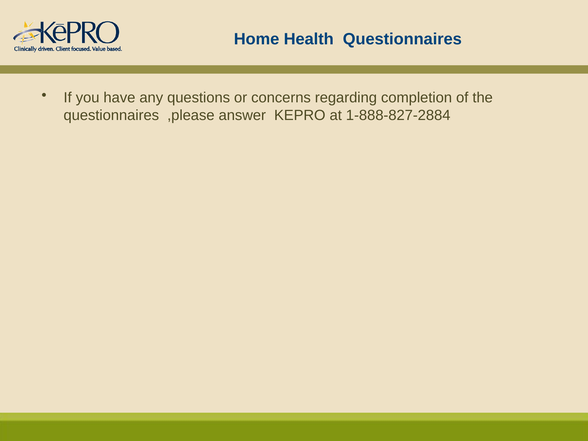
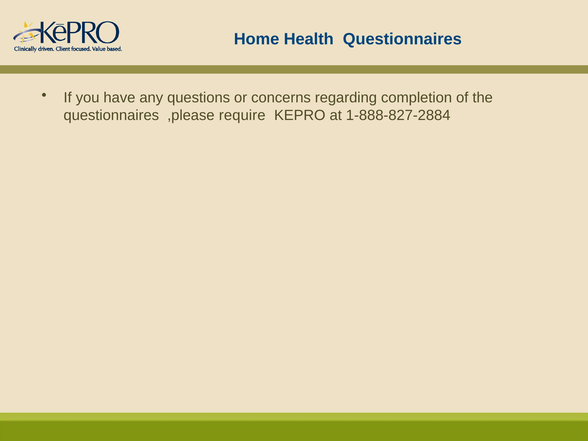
answer: answer -> require
